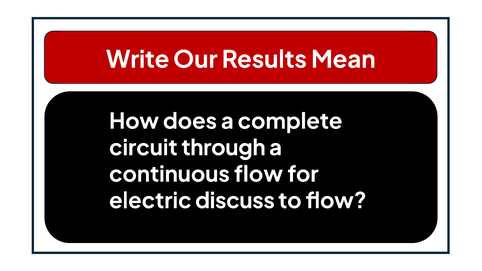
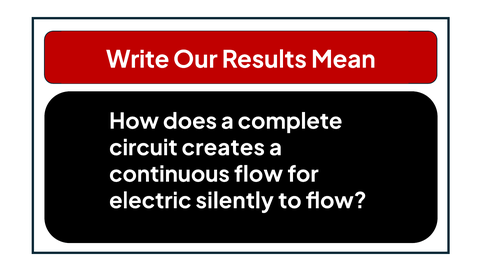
through: through -> creates
discuss: discuss -> silently
